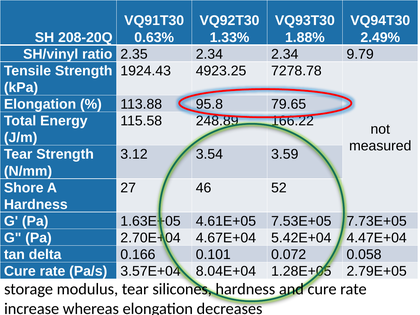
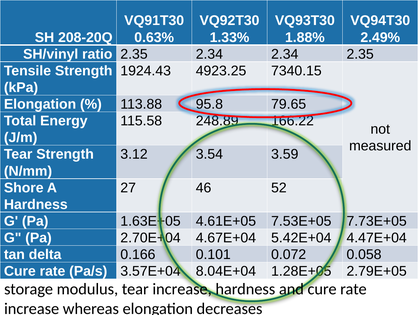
2.34 9.79: 9.79 -> 2.35
7278.78: 7278.78 -> 7340.15
tear silicones: silicones -> increase
